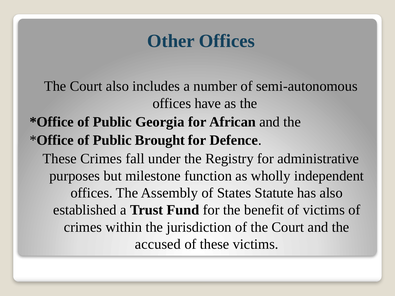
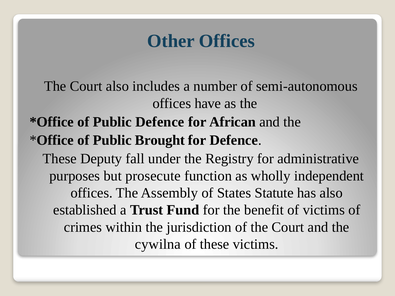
Public Georgia: Georgia -> Defence
These Crimes: Crimes -> Deputy
milestone: milestone -> prosecute
accused: accused -> cywilna
